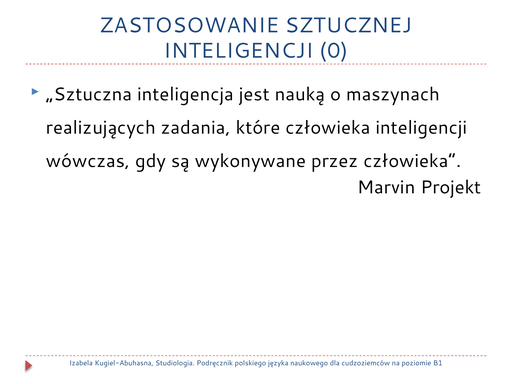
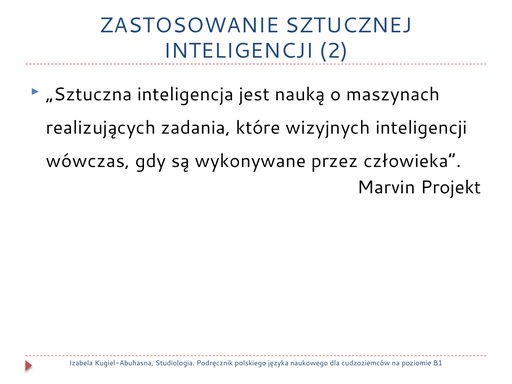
0: 0 -> 2
które człowieka: człowieka -> wizyjnych
